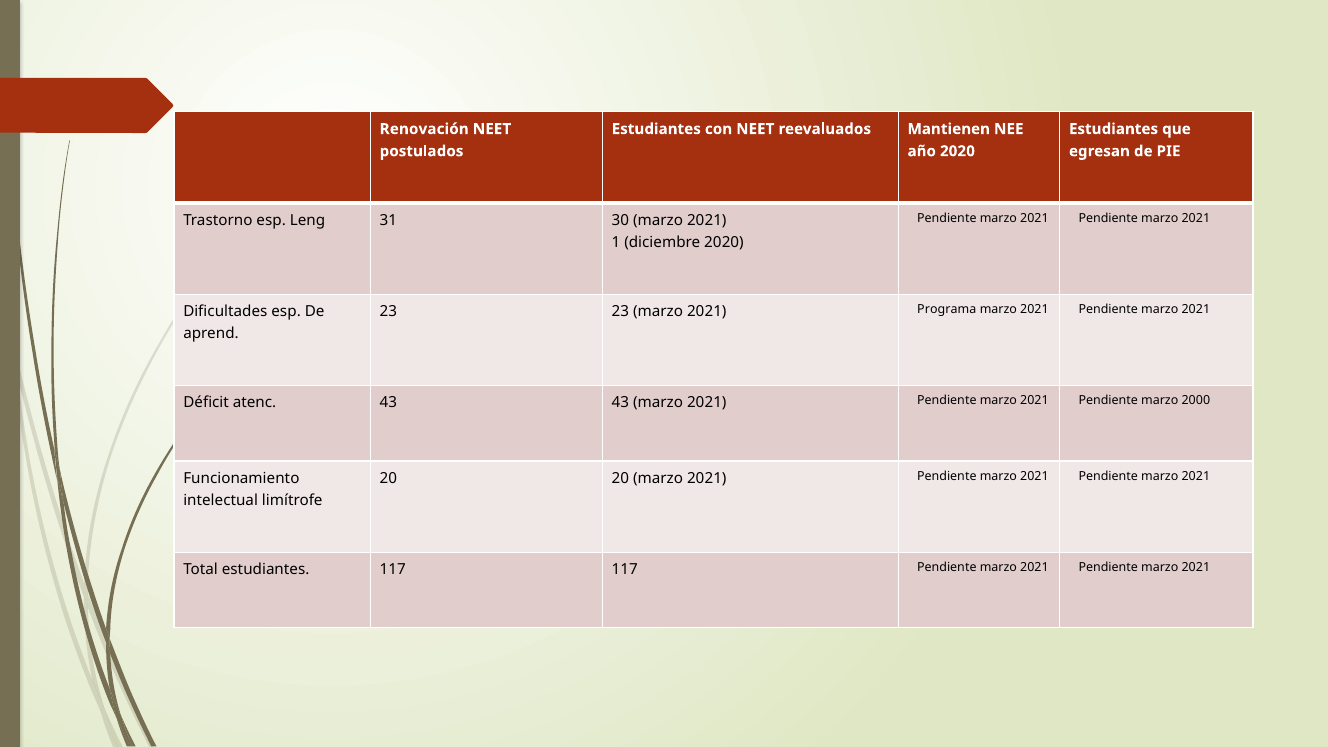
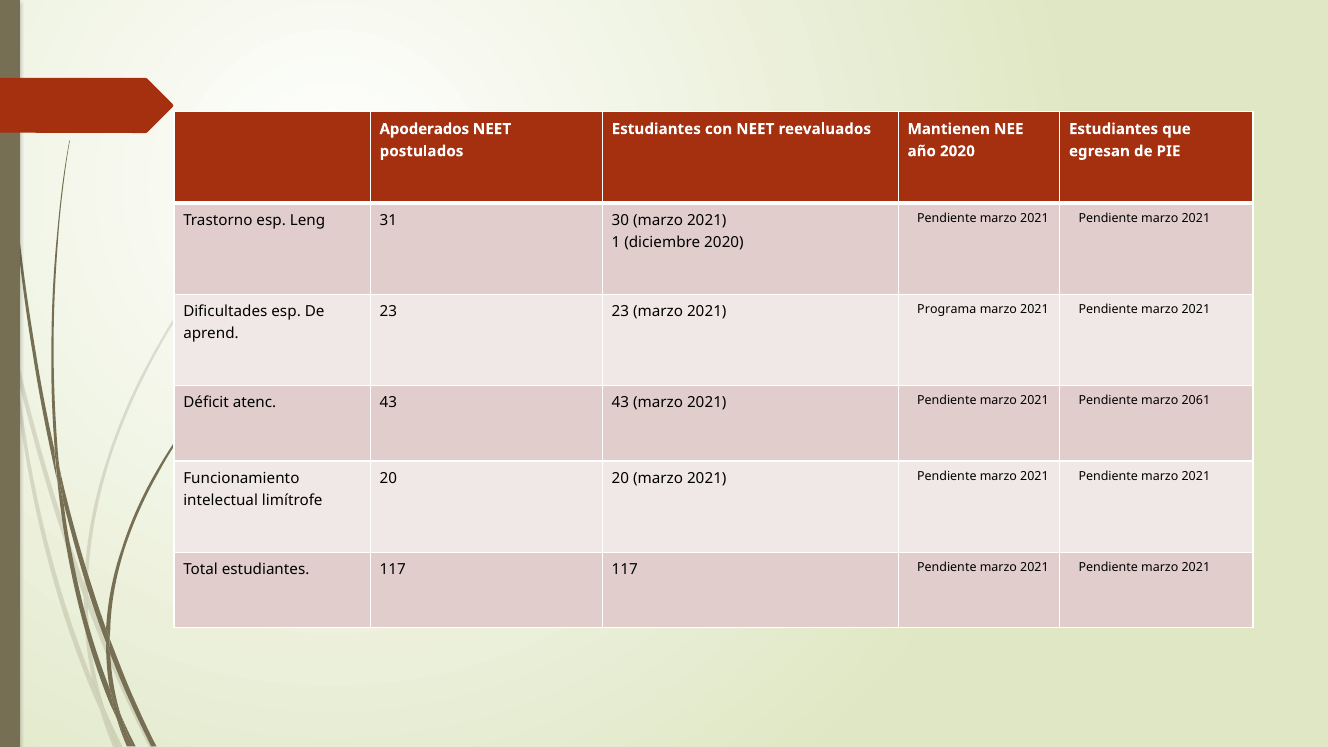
Renovación: Renovación -> Apoderados
2000: 2000 -> 2061
